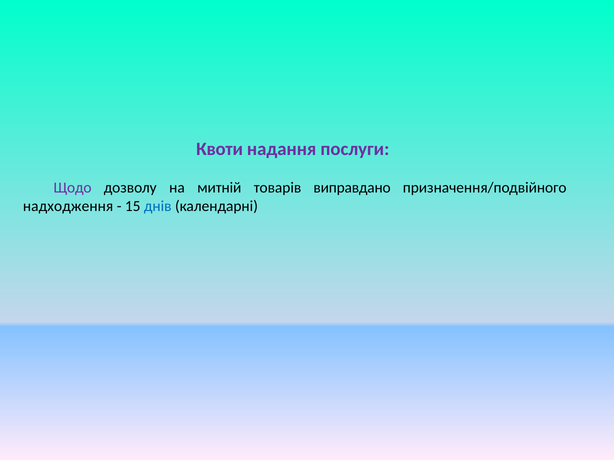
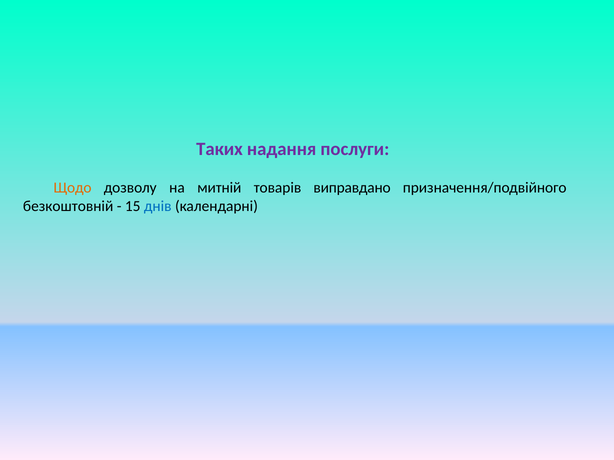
Квоти: Квоти -> Таких
Щодо colour: purple -> orange
надходження: надходження -> безкоштовній
